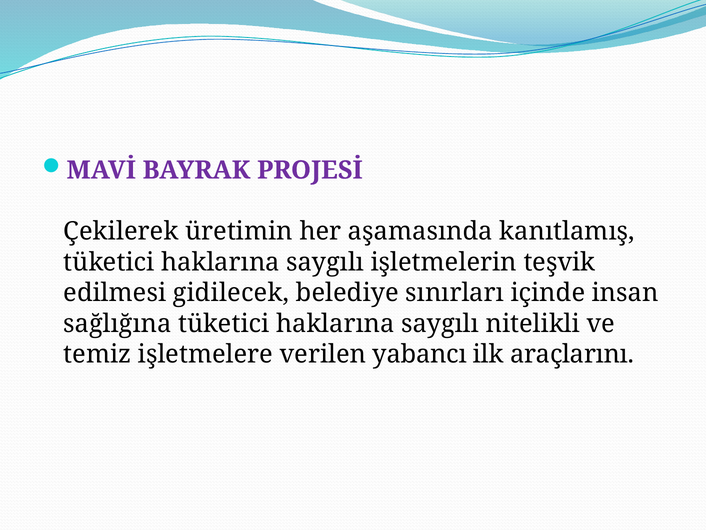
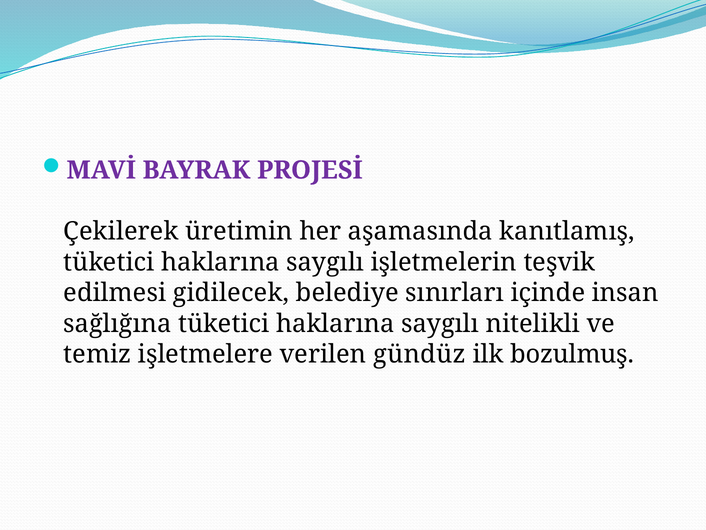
yabancı: yabancı -> gündüz
araçlarını: araçlarını -> bozulmuş
